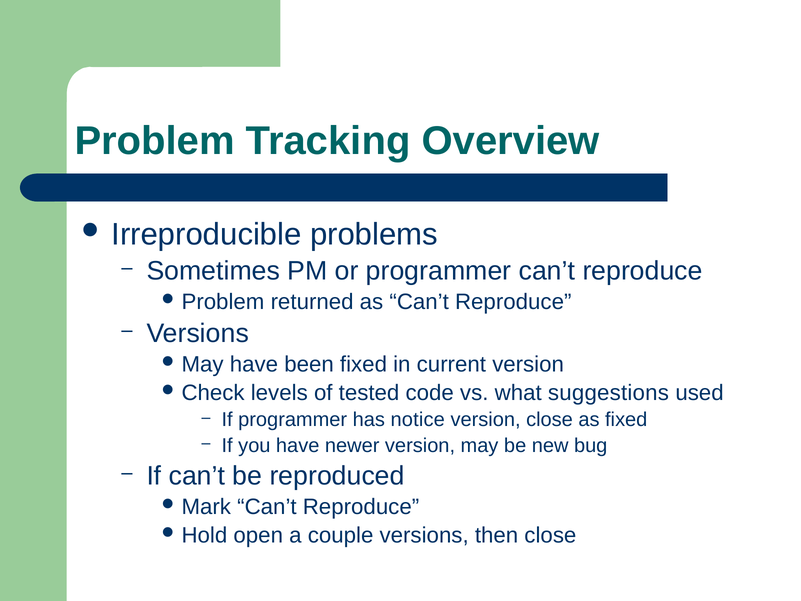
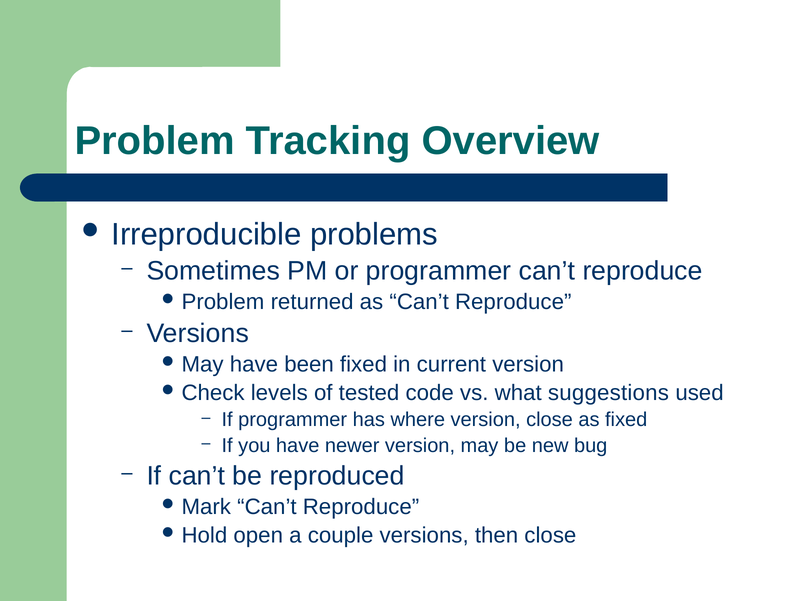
notice: notice -> where
